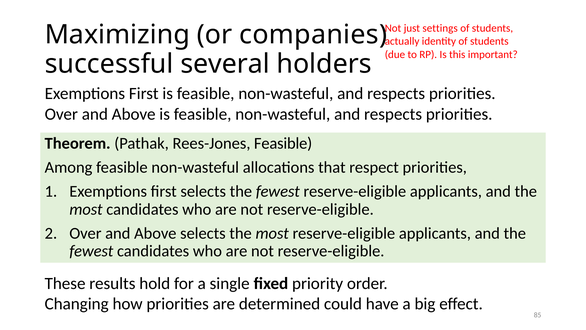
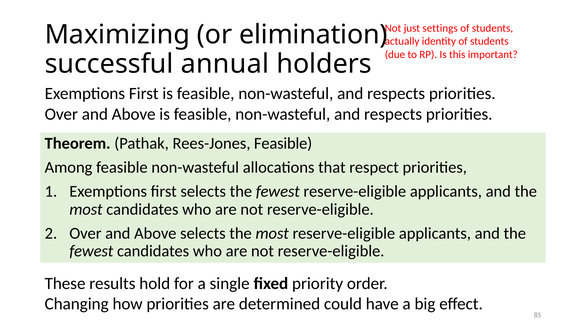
companies: companies -> elimination
several: several -> annual
